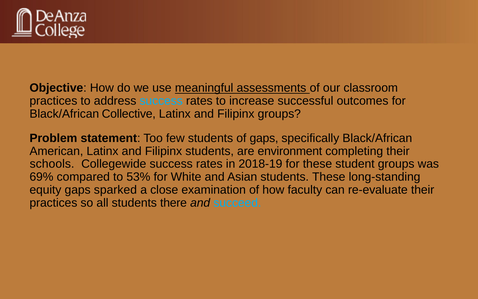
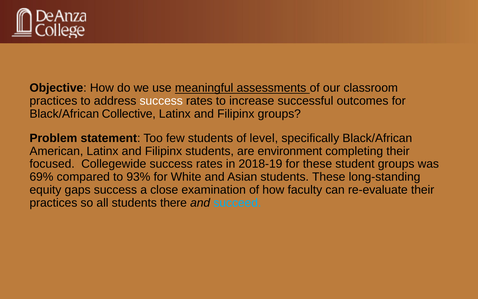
success at (161, 101) colour: light blue -> white
of gaps: gaps -> level
schools: schools -> focused
53%: 53% -> 93%
gaps sparked: sparked -> success
